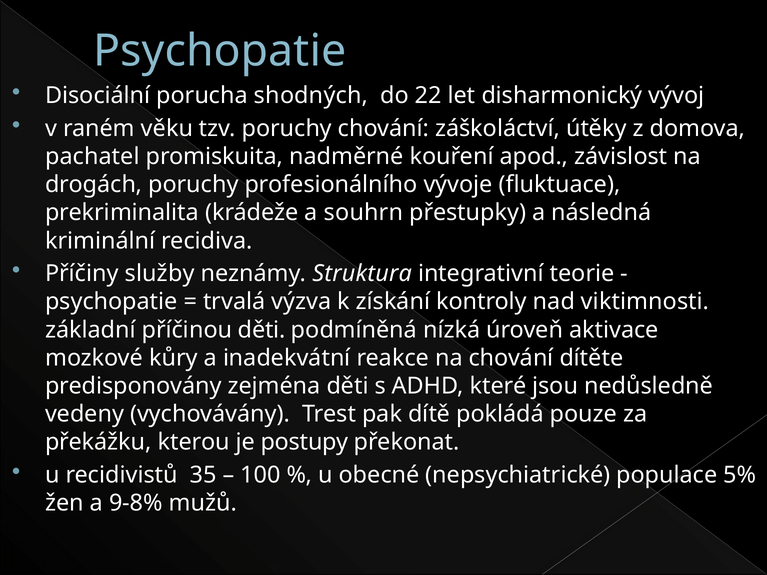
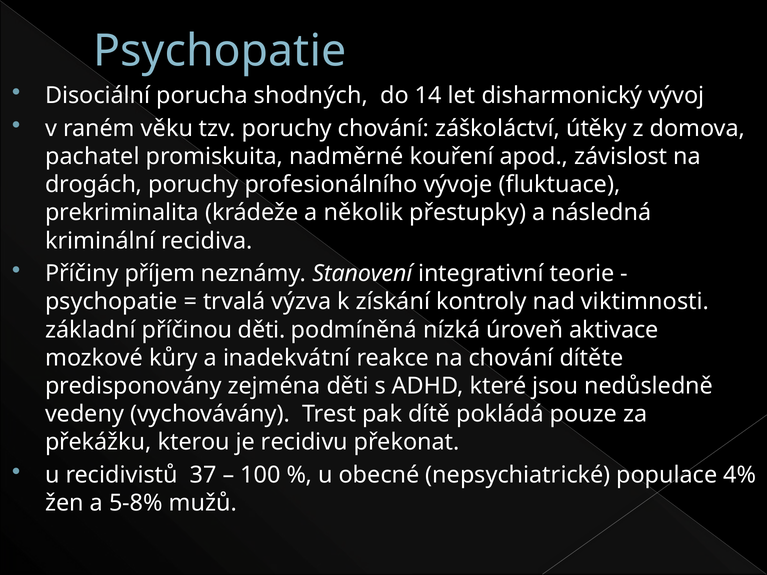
22: 22 -> 14
souhrn: souhrn -> několik
služby: služby -> příjem
Struktura: Struktura -> Stanovení
postupy: postupy -> recidivu
35: 35 -> 37
5%: 5% -> 4%
9-8%: 9-8% -> 5-8%
